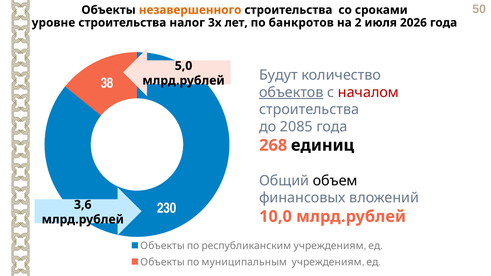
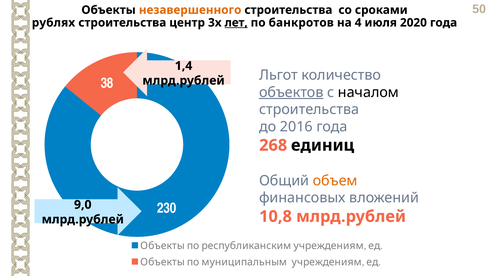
уровне: уровне -> рублях
налог: налог -> центр
лет underline: none -> present
2: 2 -> 4
2026: 2026 -> 2020
5,0: 5,0 -> 1,4
Будут: Будут -> Льгот
началом colour: red -> black
2085: 2085 -> 2016
объем colour: black -> orange
3,6: 3,6 -> 9,0
10,0: 10,0 -> 10,8
